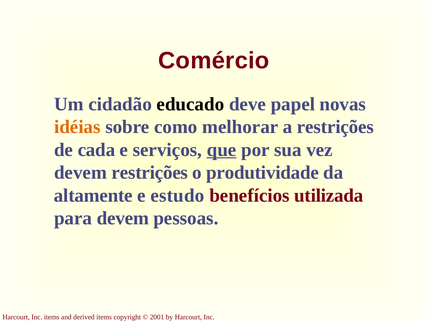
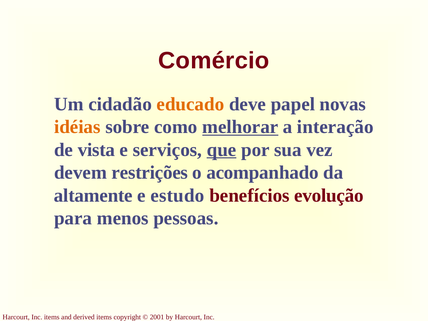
educado colour: black -> orange
melhorar underline: none -> present
a restrições: restrições -> interação
cada: cada -> vista
produtividade: produtividade -> acompanhado
utilizada: utilizada -> evolução
para devem: devem -> menos
